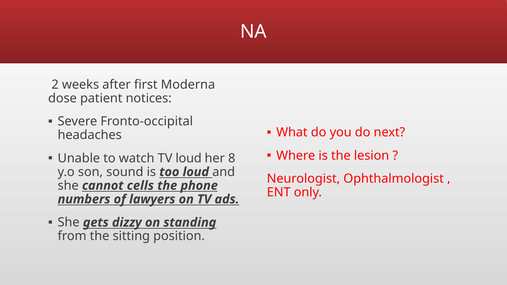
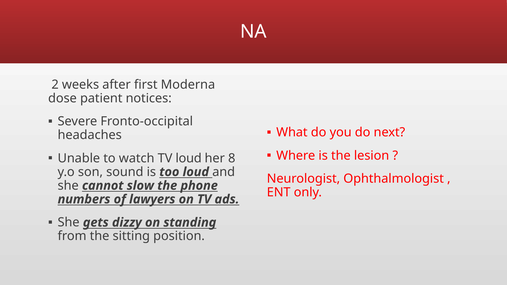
cells: cells -> slow
